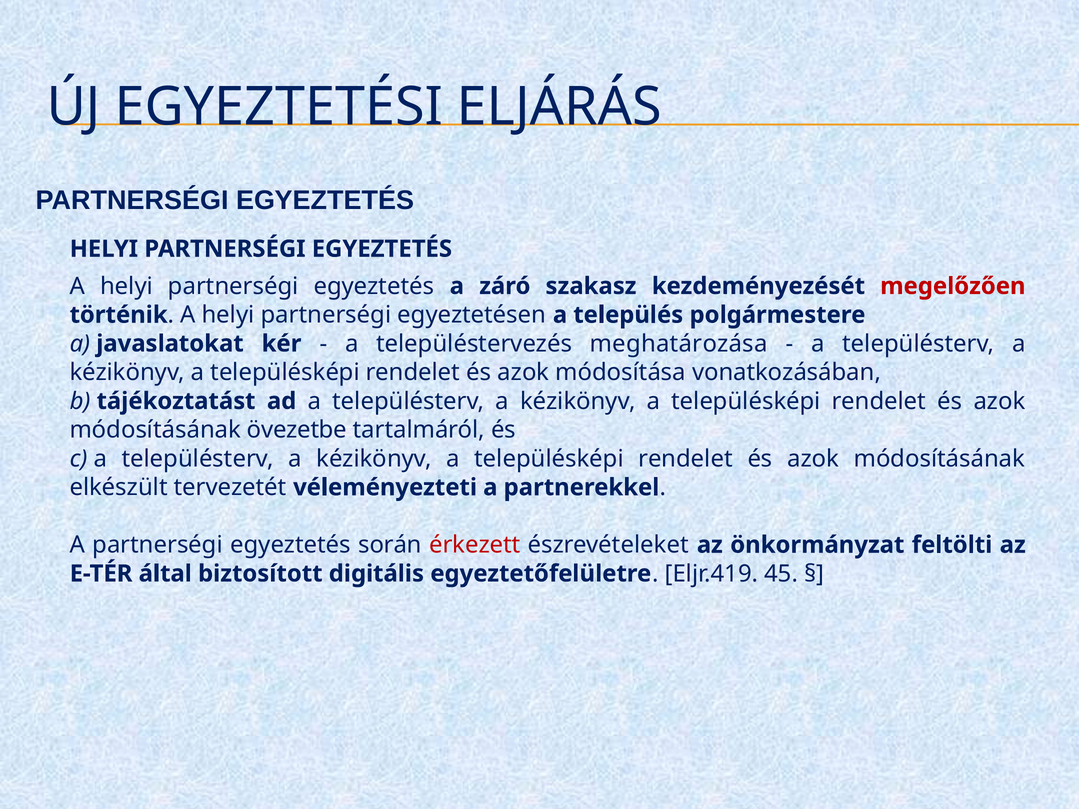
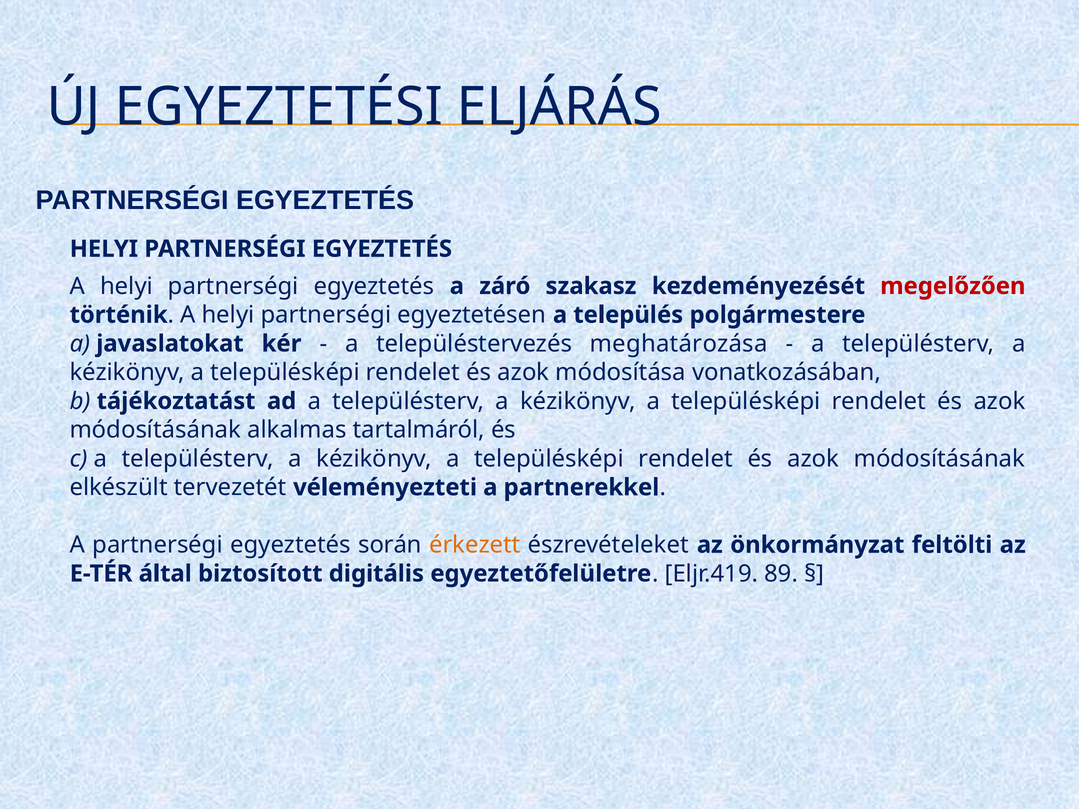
övezetbe: övezetbe -> alkalmas
érkezett colour: red -> orange
45: 45 -> 89
